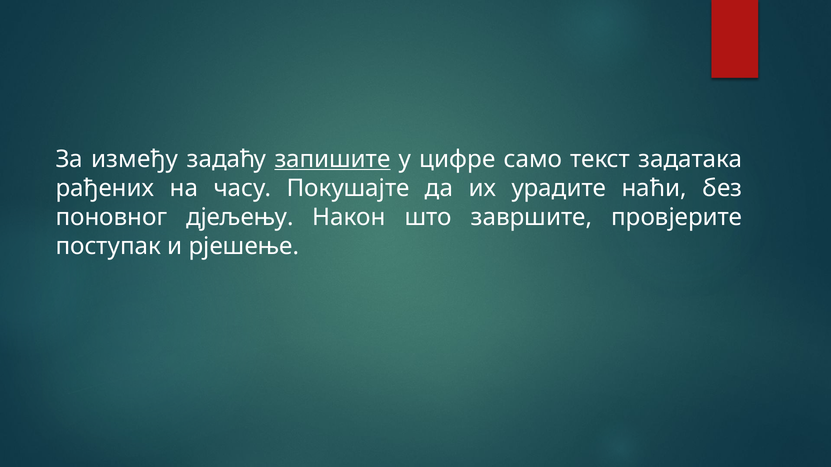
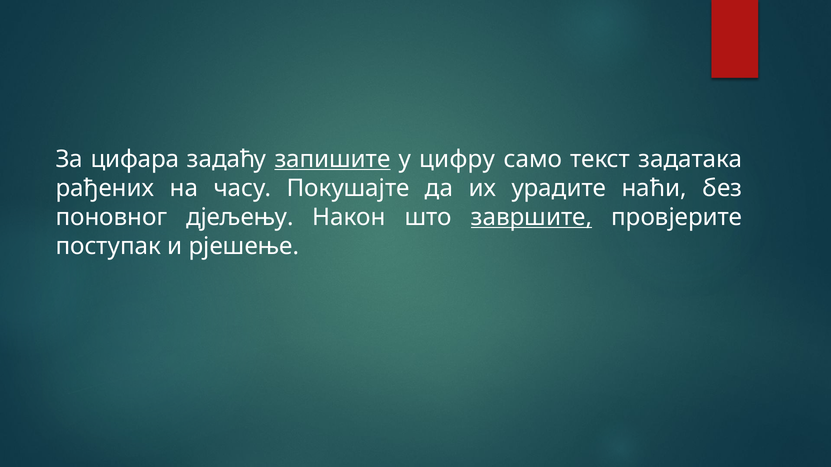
између: између -> цифара
цифре: цифре -> цифру
завршите underline: none -> present
